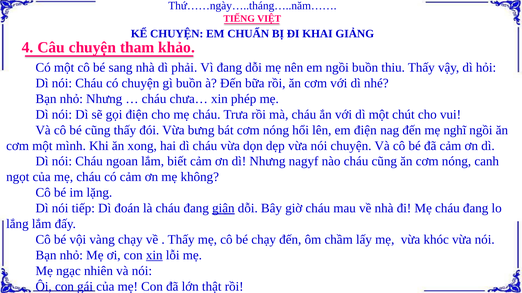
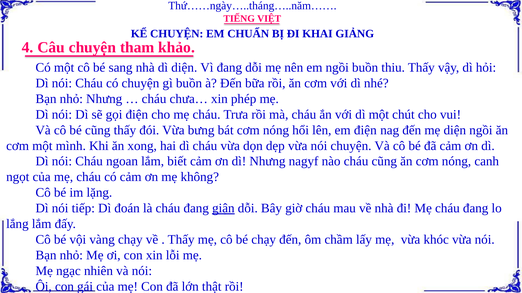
dì phải: phải -> diện
mẹ nghĩ: nghĩ -> diện
xin at (154, 255) underline: present -> none
